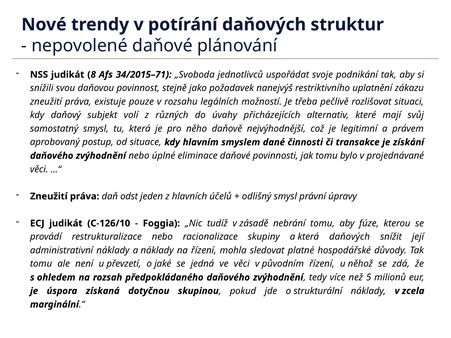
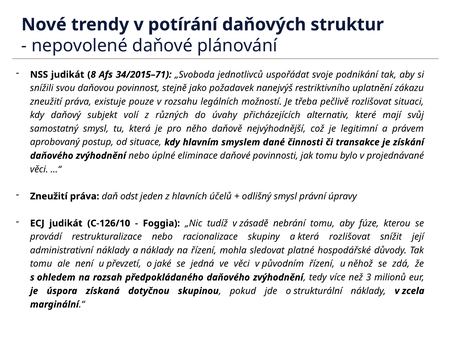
která daňových: daňových -> rozlišovat
5: 5 -> 3
